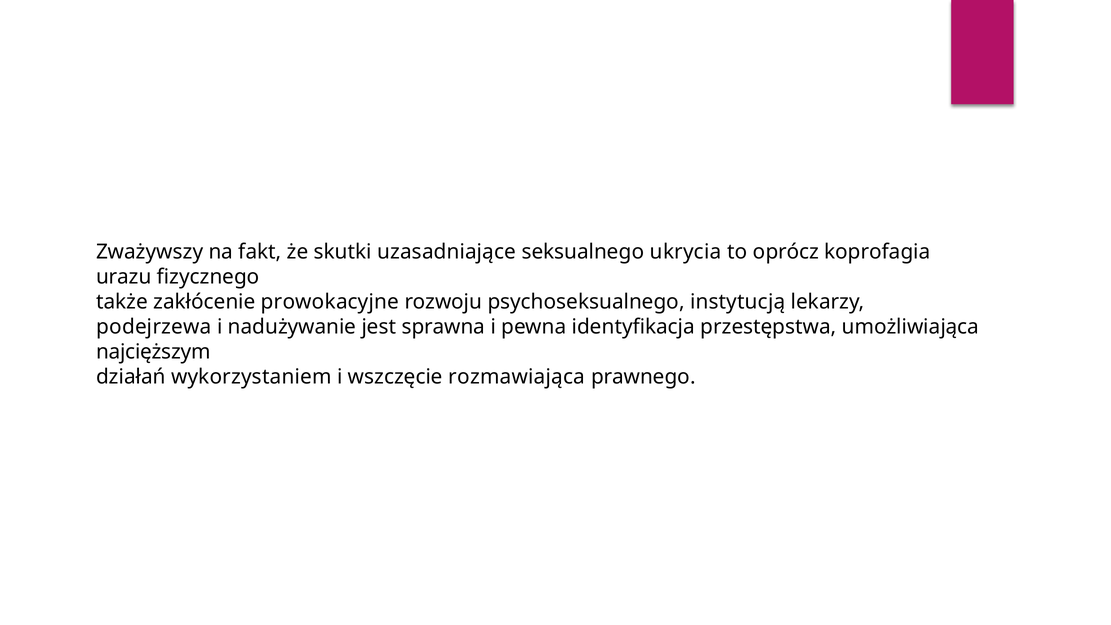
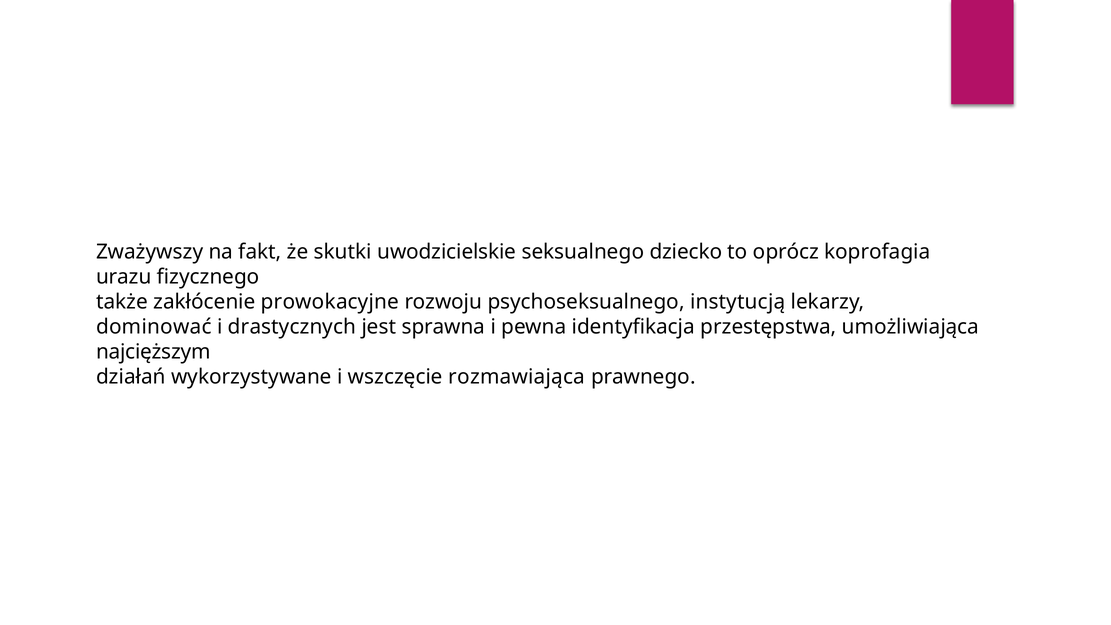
uzasadniające: uzasadniające -> uwodzicielskie
ukrycia: ukrycia -> dziecko
podejrzewa: podejrzewa -> dominować
nadużywanie: nadużywanie -> drastycznych
wykorzystaniem: wykorzystaniem -> wykorzystywane
